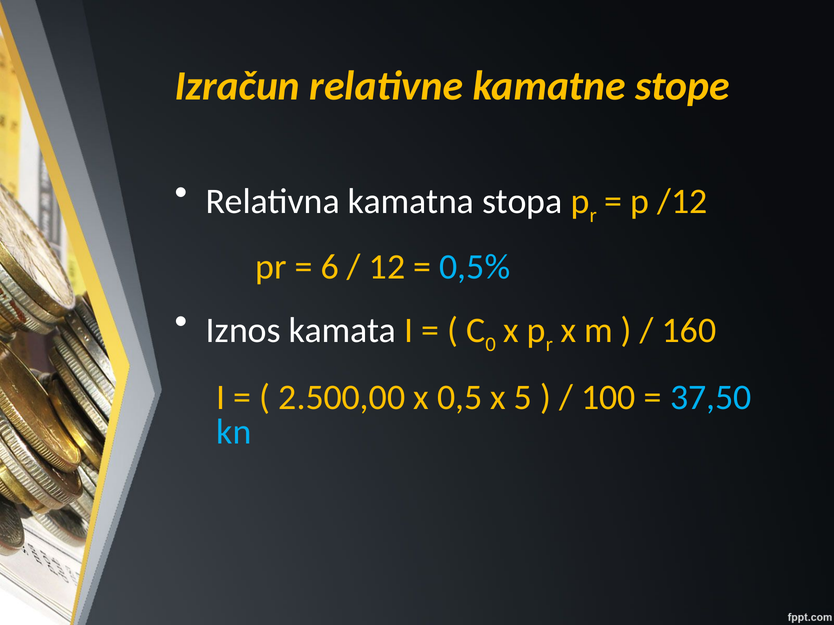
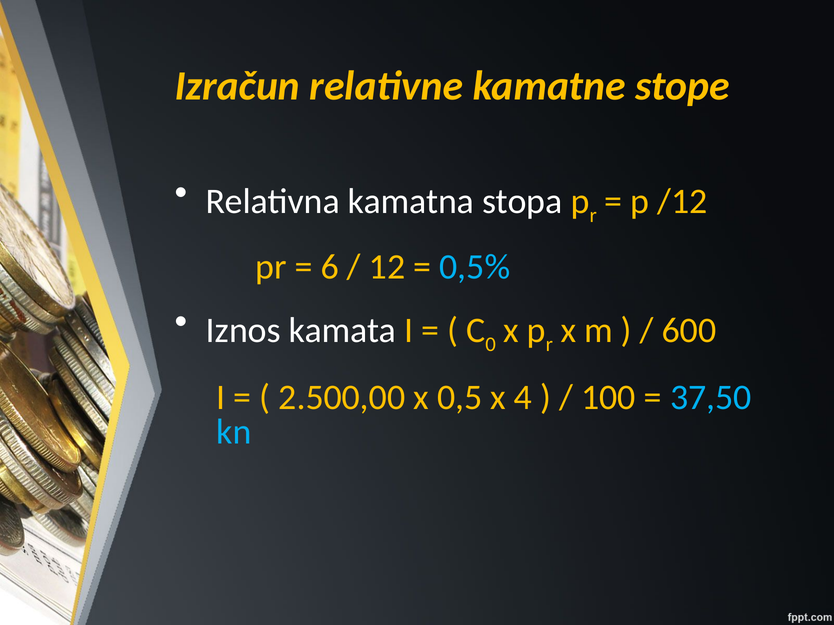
160: 160 -> 600
5: 5 -> 4
